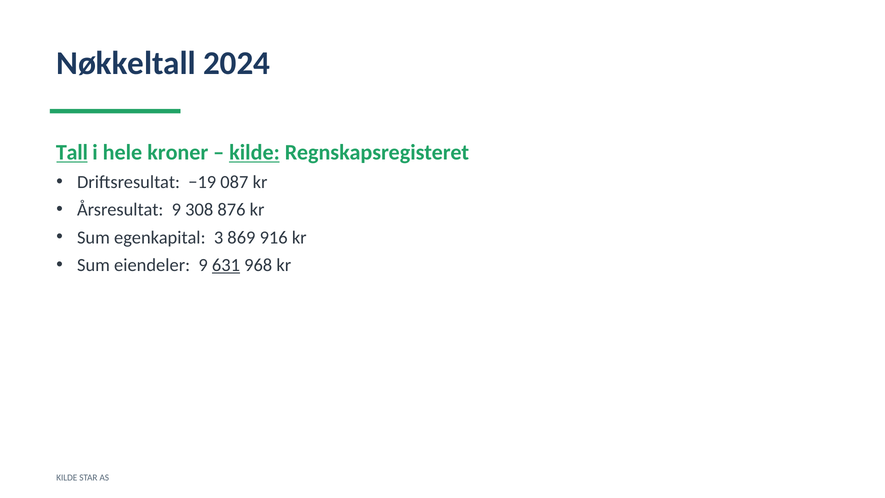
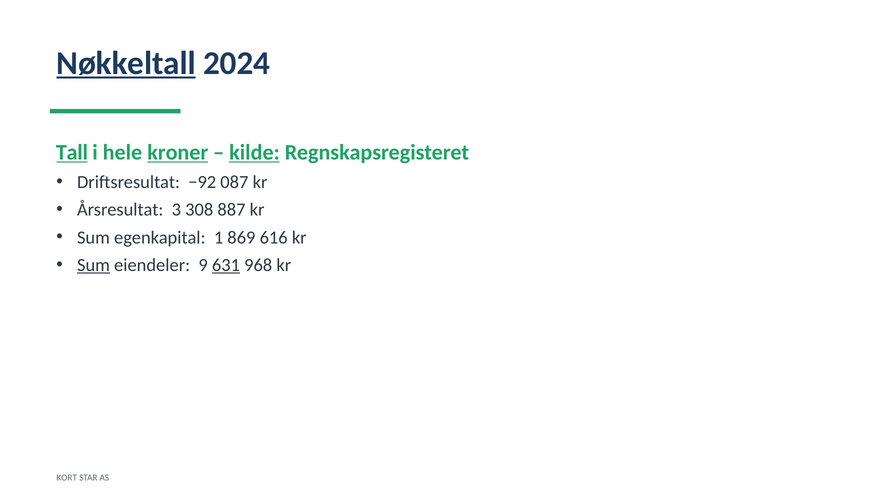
Nøkkeltall underline: none -> present
kroner underline: none -> present
−19: −19 -> −92
Årsresultat 9: 9 -> 3
876: 876 -> 887
3: 3 -> 1
916: 916 -> 616
Sum at (93, 265) underline: none -> present
KILDE at (67, 478): KILDE -> KORT
